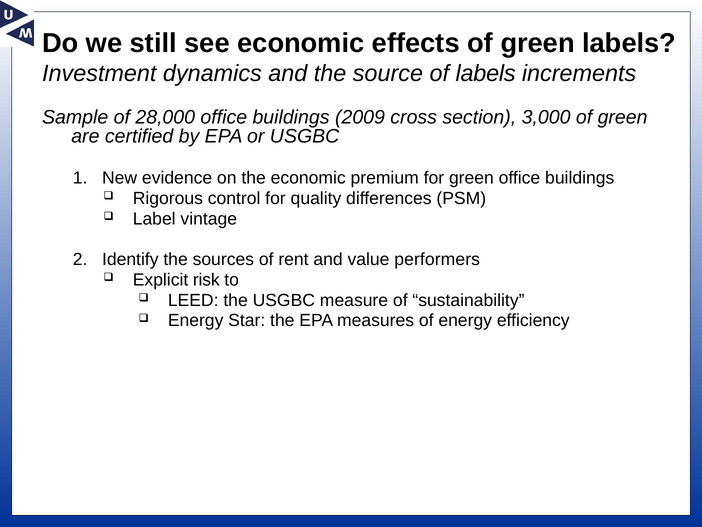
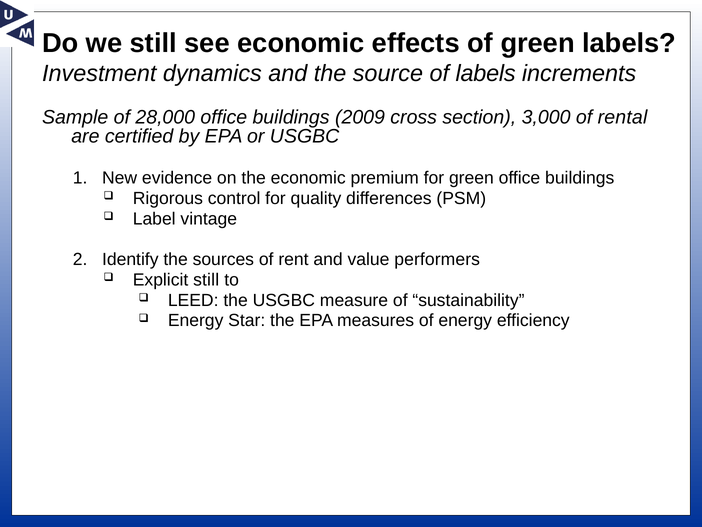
3,000 of green: green -> rental
Explicit risk: risk -> still
